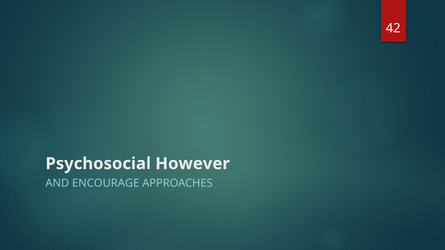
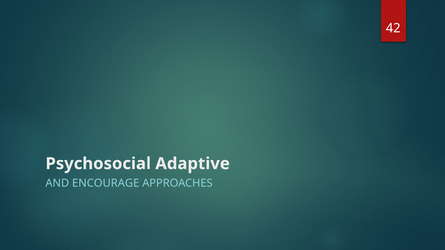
However: However -> Adaptive
